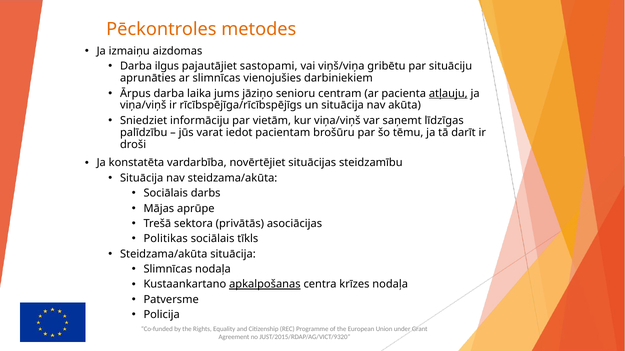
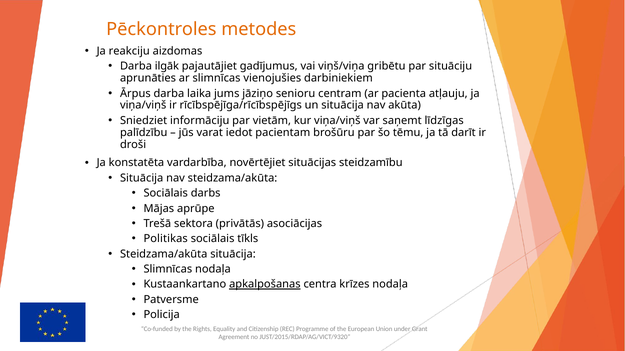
izmaiņu: izmaiņu -> reakciju
ilgus: ilgus -> ilgāk
sastopami: sastopami -> gadījumus
atļauju underline: present -> none
